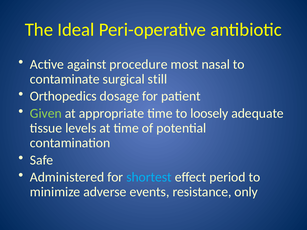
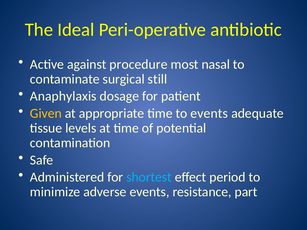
Orthopedics: Orthopedics -> Anaphylaxis
Given colour: light green -> yellow
to loosely: loosely -> events
only: only -> part
